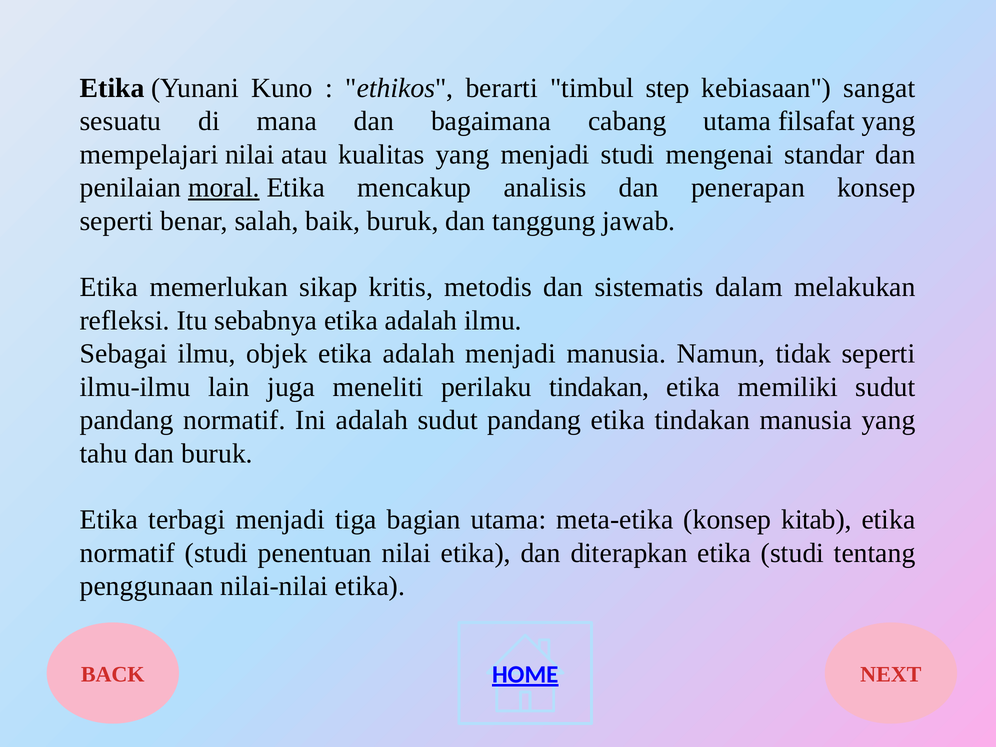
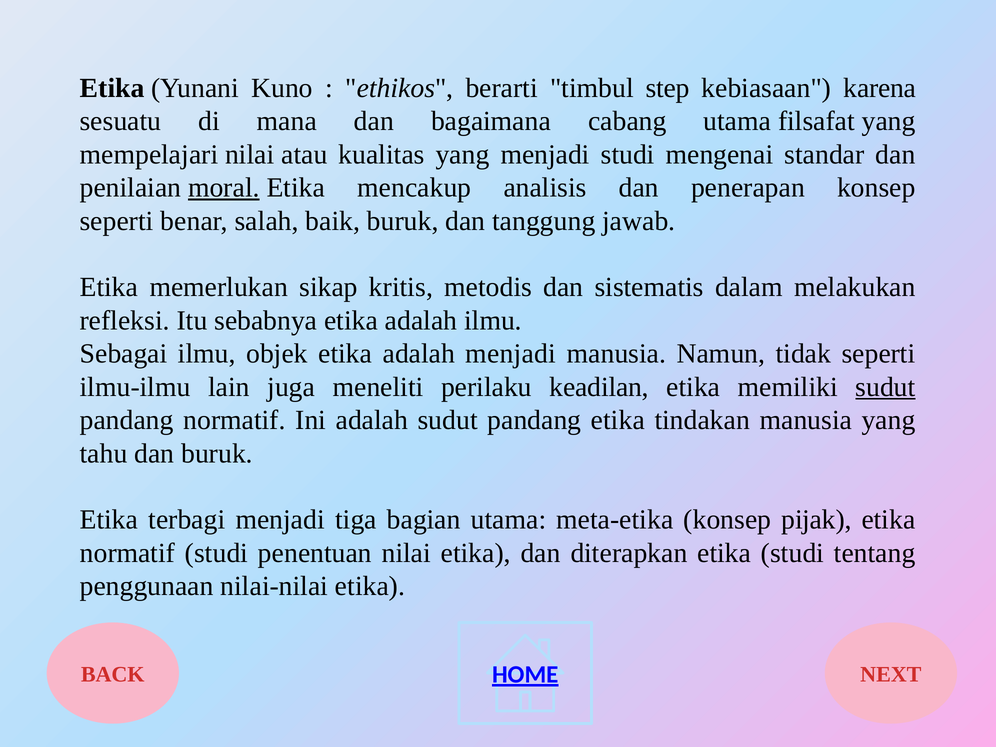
sangat: sangat -> karena
perilaku tindakan: tindakan -> keadilan
sudut at (885, 387) underline: none -> present
kitab: kitab -> pijak
